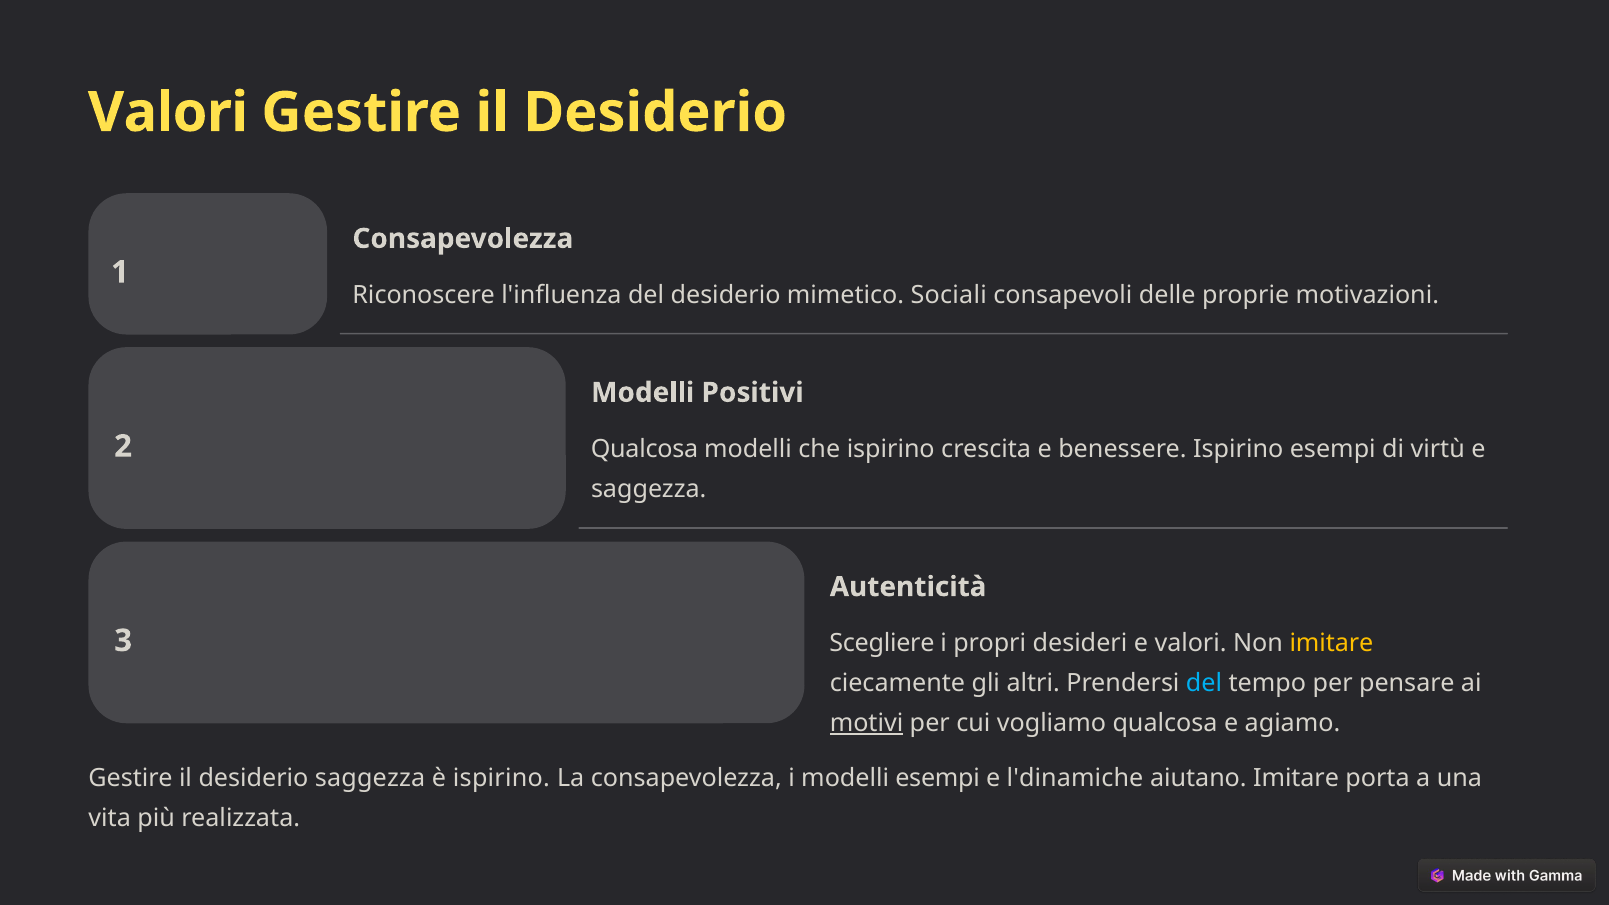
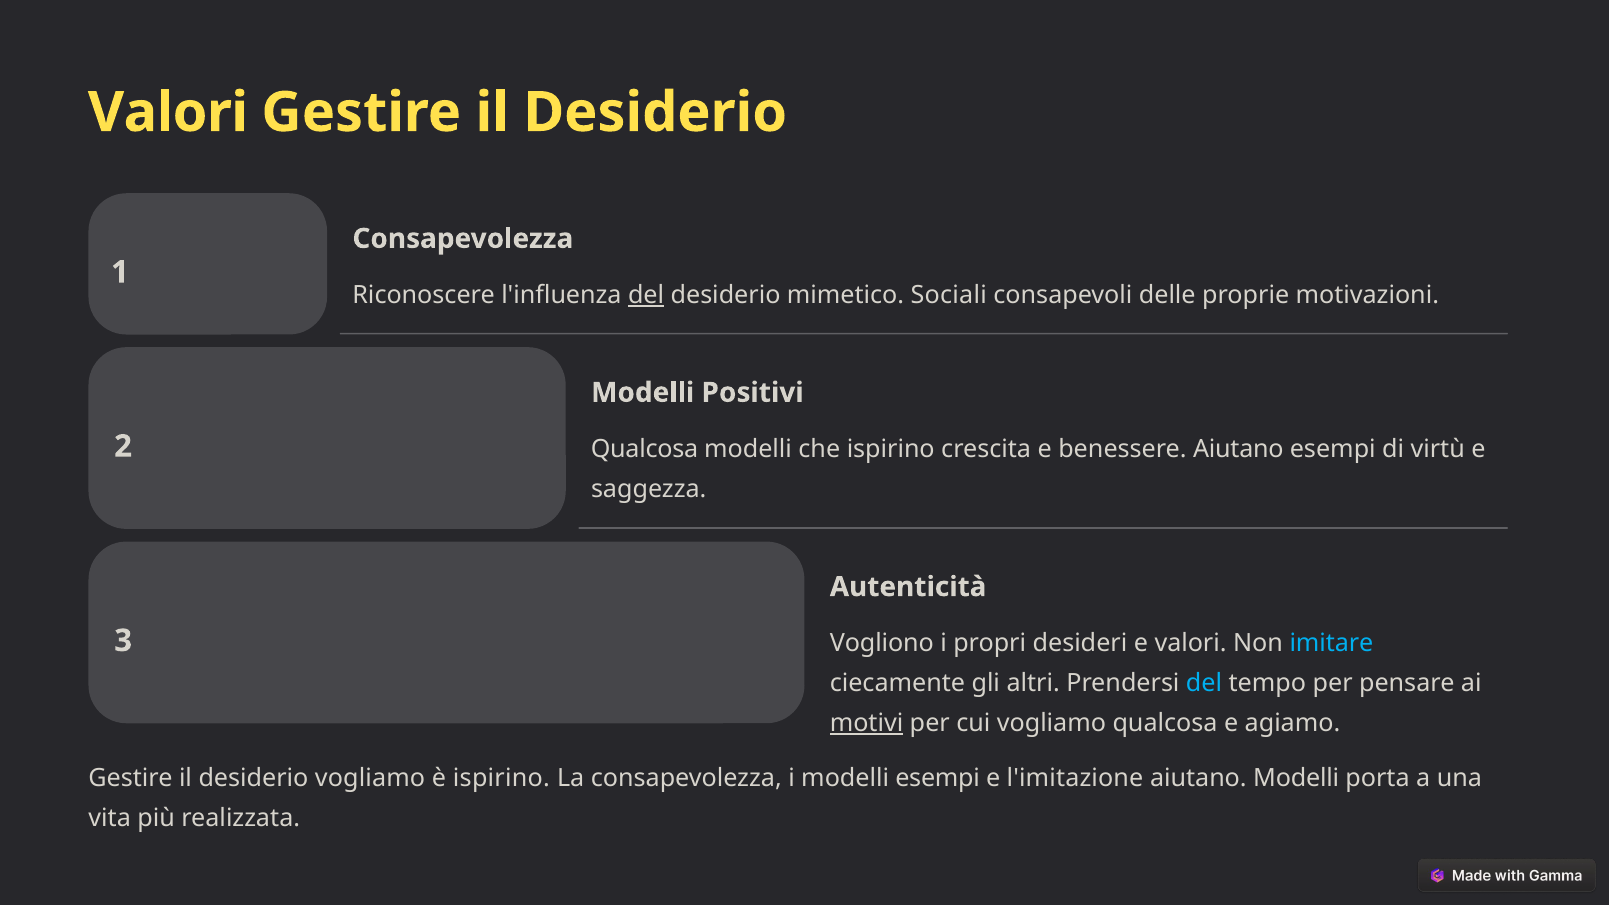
del at (646, 295) underline: none -> present
benessere Ispirino: Ispirino -> Aiutano
Scegliere: Scegliere -> Vogliono
imitare at (1331, 644) colour: yellow -> light blue
desiderio saggezza: saggezza -> vogliamo
l'dinamiche: l'dinamiche -> l'imitazione
aiutano Imitare: Imitare -> Modelli
